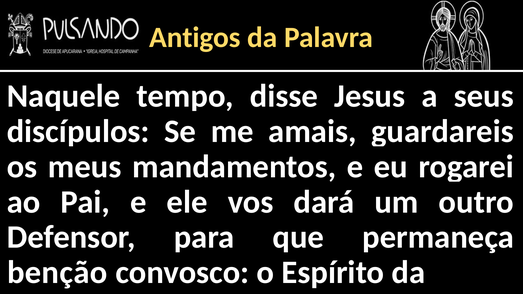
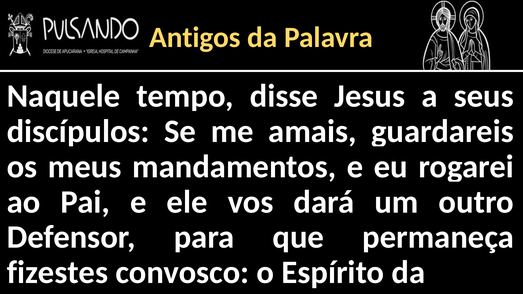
benção: benção -> fizestes
